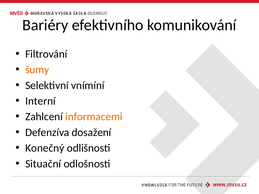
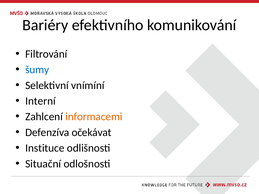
šumy colour: orange -> blue
dosažení: dosažení -> očekávat
Konečný: Konečný -> Instituce
